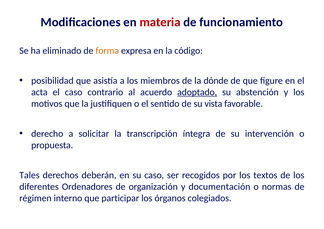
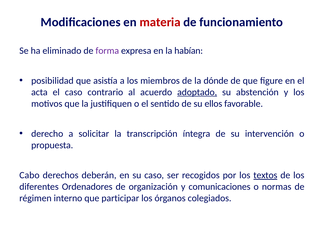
forma colour: orange -> purple
código: código -> habían
vista: vista -> ellos
Tales: Tales -> Cabo
textos underline: none -> present
documentación: documentación -> comunicaciones
